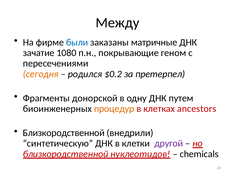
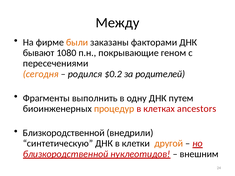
были colour: blue -> orange
матричные: матричные -> факторами
зачатие: зачатие -> бывают
претерпел: претерпел -> родителей
донорской: донорской -> выполнить
другой colour: purple -> orange
chemicals: chemicals -> внешним
